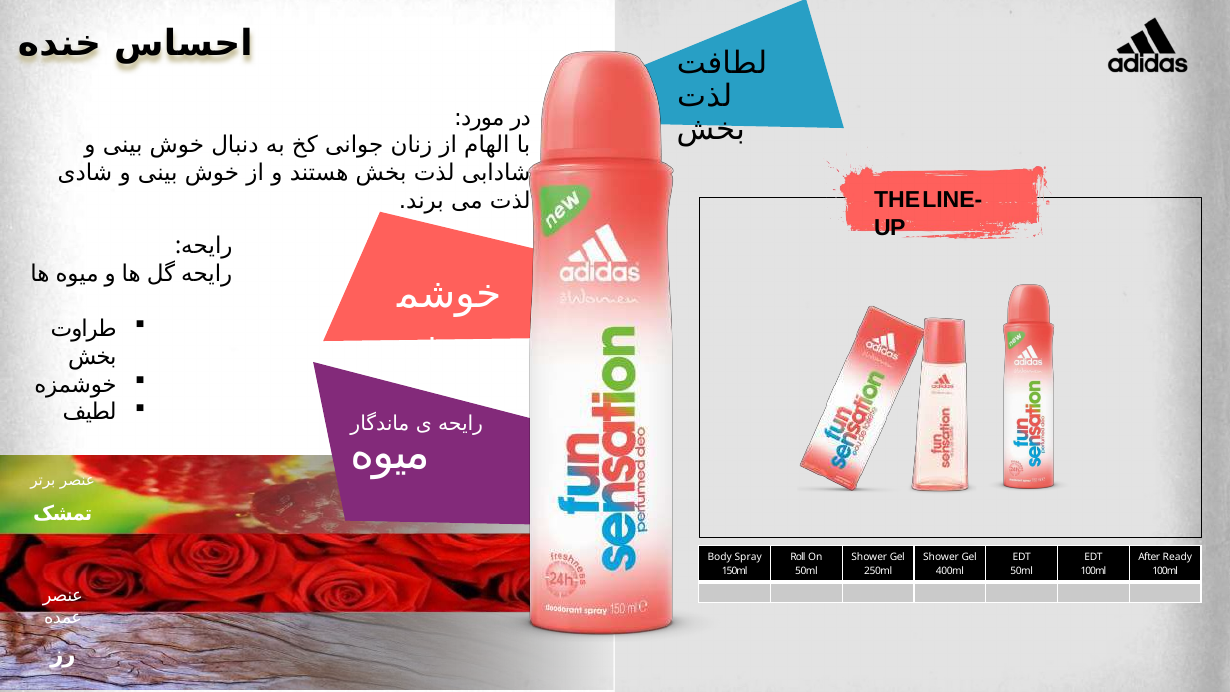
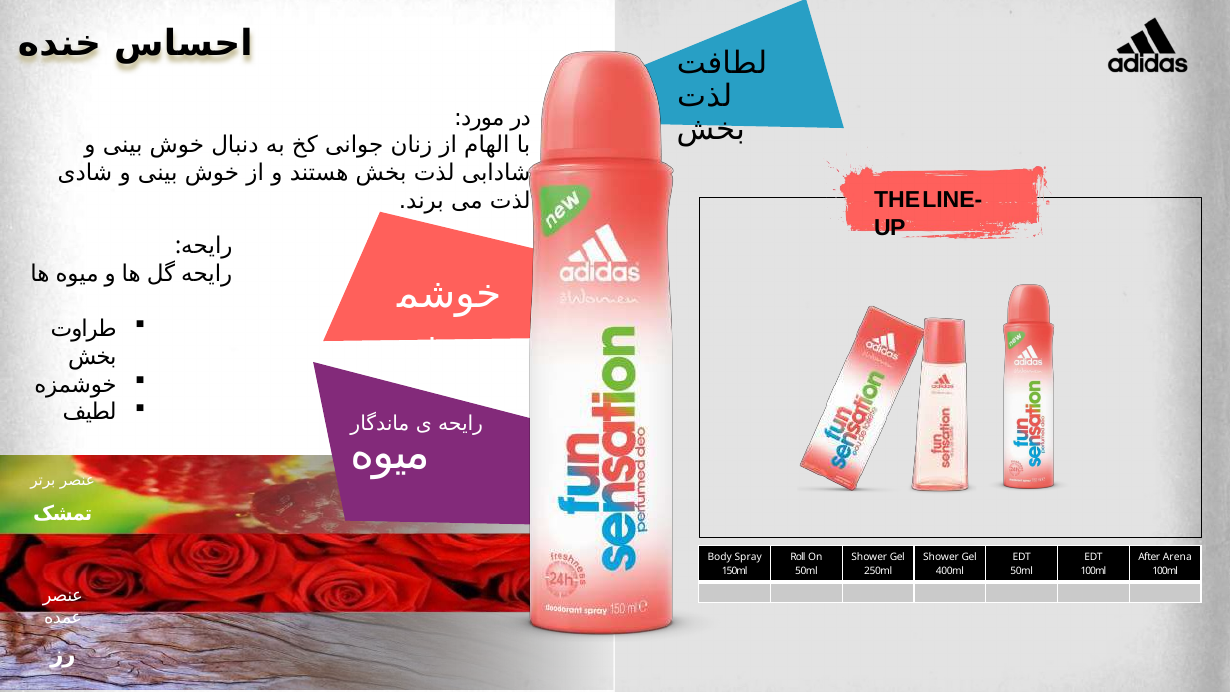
Ready: Ready -> Arena
